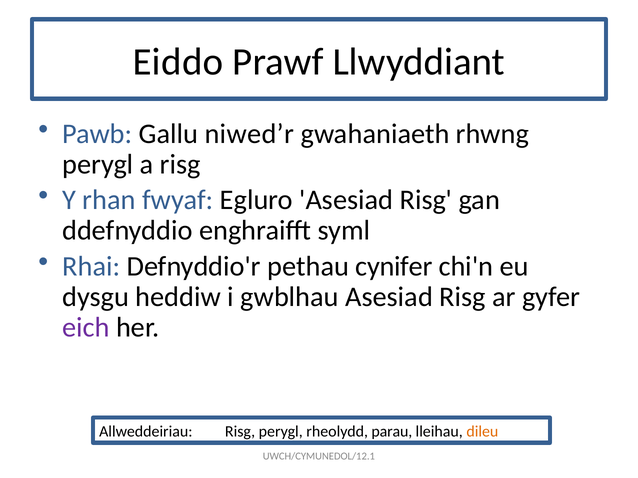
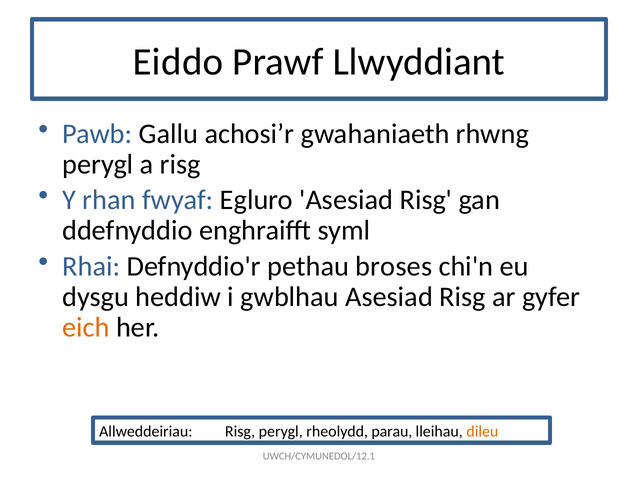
niwed’r: niwed’r -> achosi’r
cynifer: cynifer -> broses
eich colour: purple -> orange
